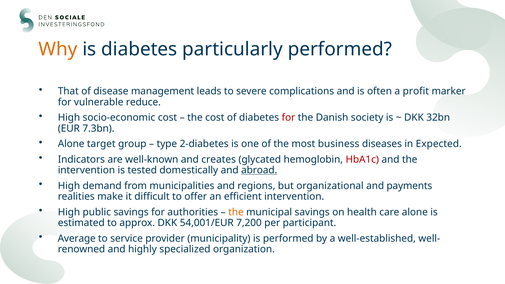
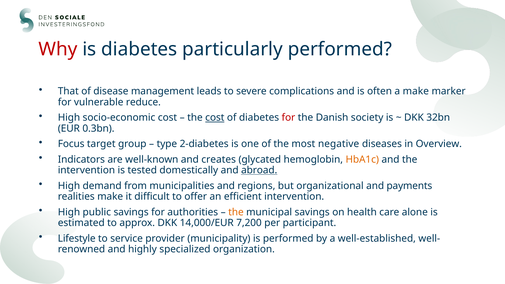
Why colour: orange -> red
a profit: profit -> make
cost at (215, 118) underline: none -> present
7.3bn: 7.3bn -> 0.3bn
Alone at (71, 144): Alone -> Focus
business: business -> negative
Expected: Expected -> Overview
HbA1c colour: red -> orange
54,001/EUR: 54,001/EUR -> 14,000/EUR
Average: Average -> Lifestyle
